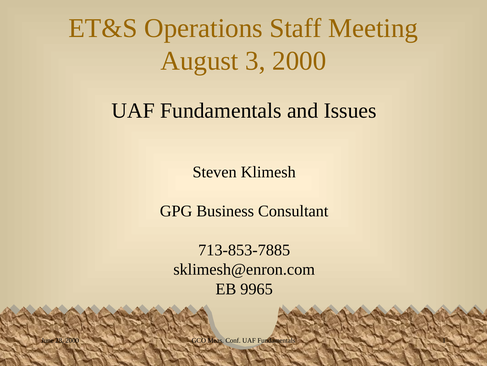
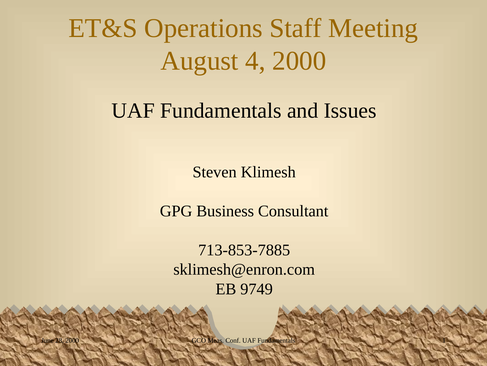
3: 3 -> 4
9965: 9965 -> 9749
